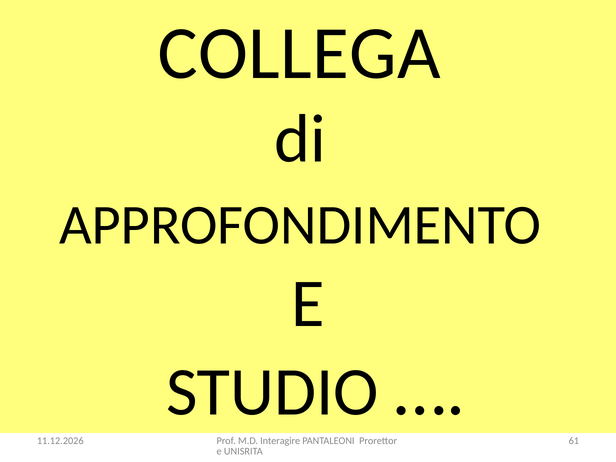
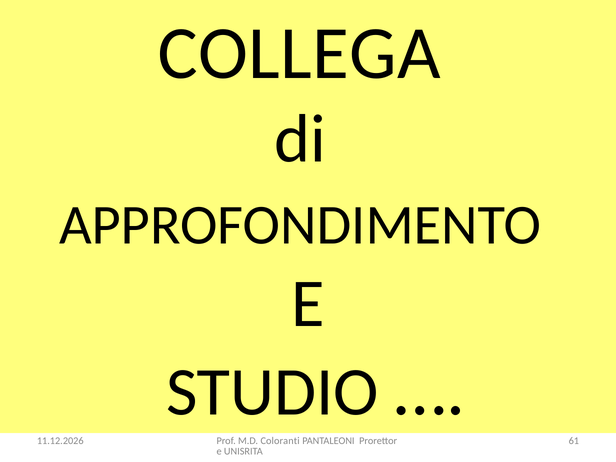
Interagire: Interagire -> Coloranti
